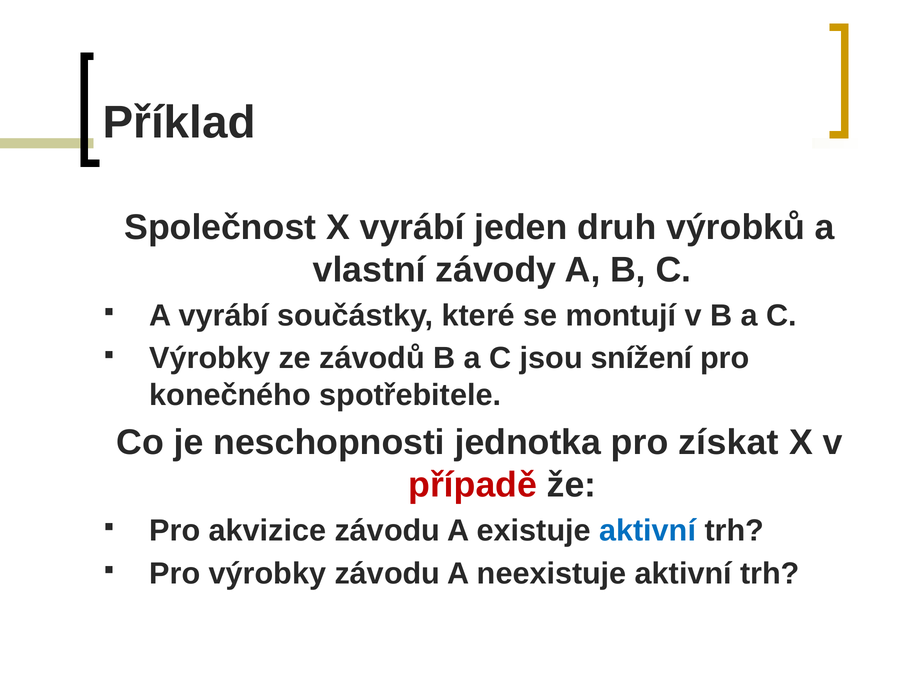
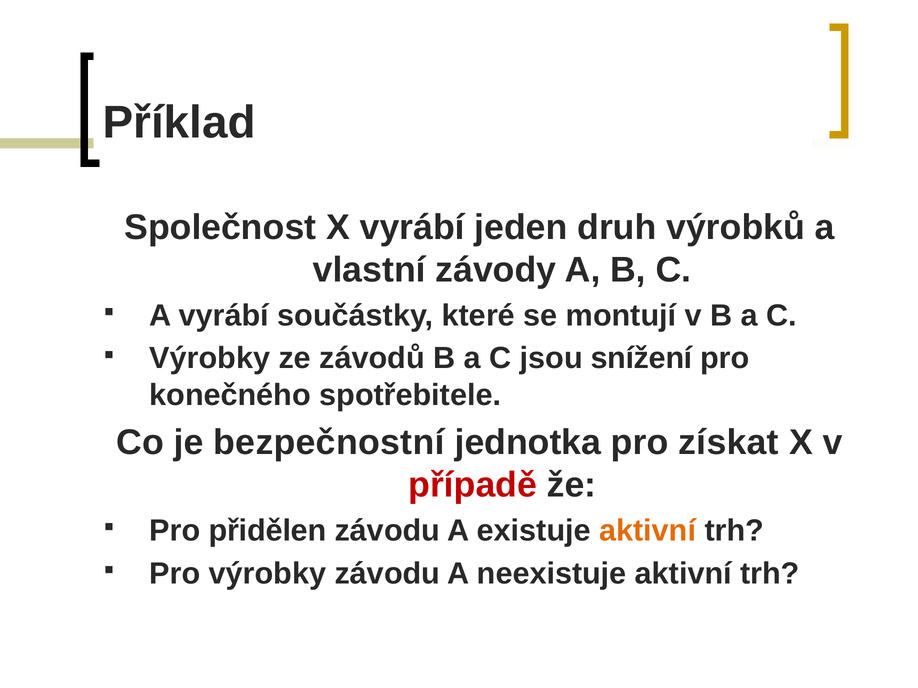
neschopnosti: neschopnosti -> bezpečnostní
akvizice: akvizice -> přidělen
aktivní at (648, 531) colour: blue -> orange
